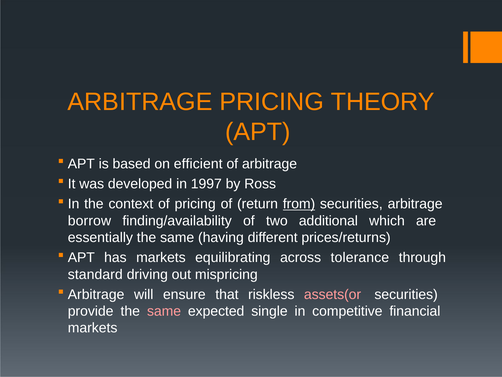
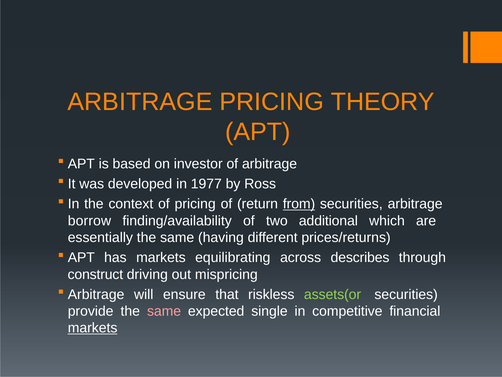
efficient: efficient -> investor
1997: 1997 -> 1977
tolerance: tolerance -> describes
standard: standard -> construct
assets(or colour: pink -> light green
markets at (93, 328) underline: none -> present
